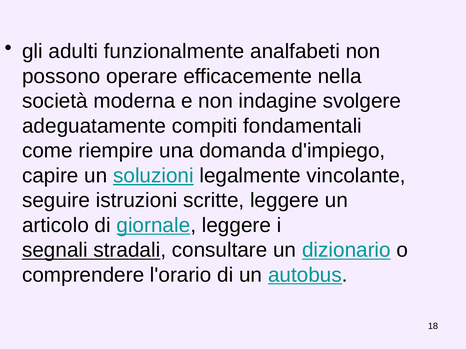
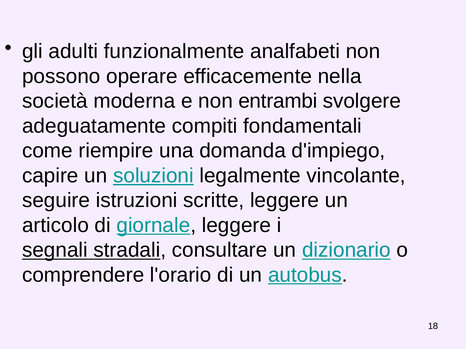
indagine: indagine -> entrambi
